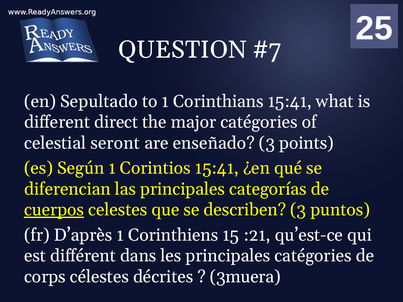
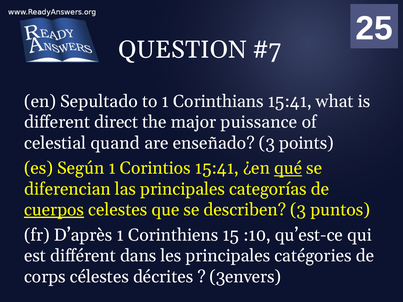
major catégories: catégories -> puissance
seront: seront -> quand
qué underline: none -> present
:21: :21 -> :10
3muera: 3muera -> 3envers
